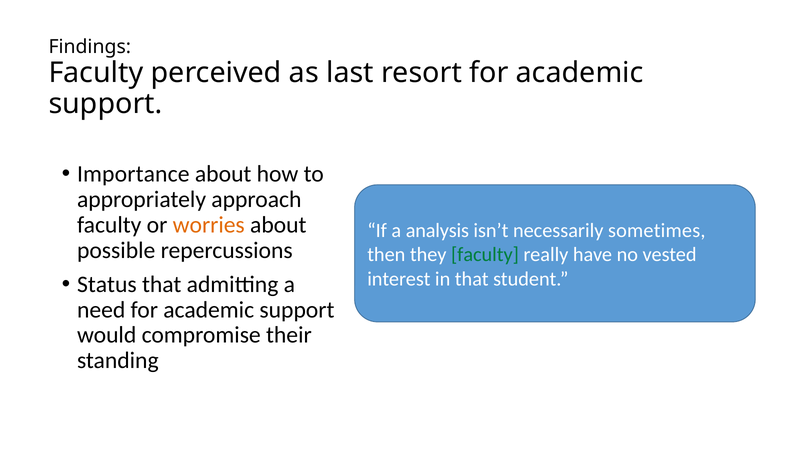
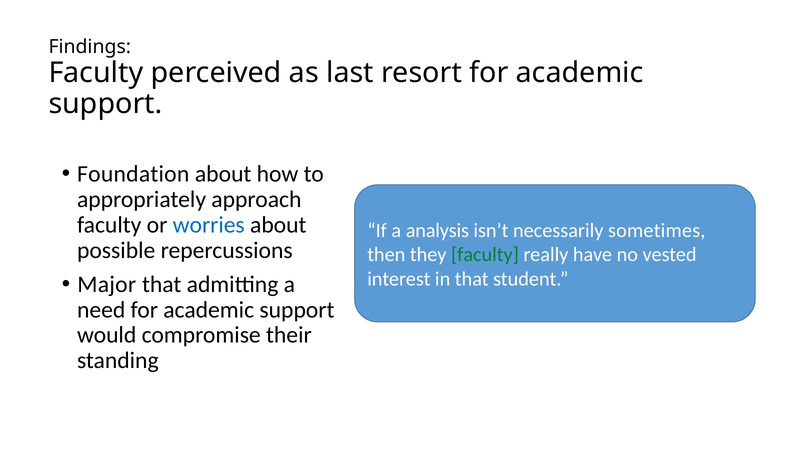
Importance: Importance -> Foundation
worries colour: orange -> blue
Status: Status -> Major
